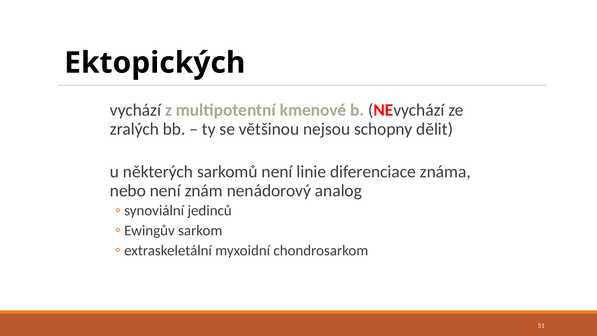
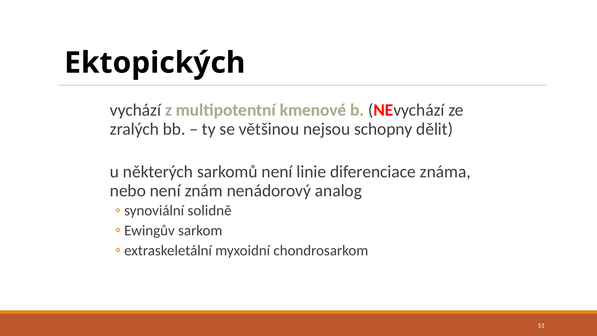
jedinců: jedinců -> solidně
